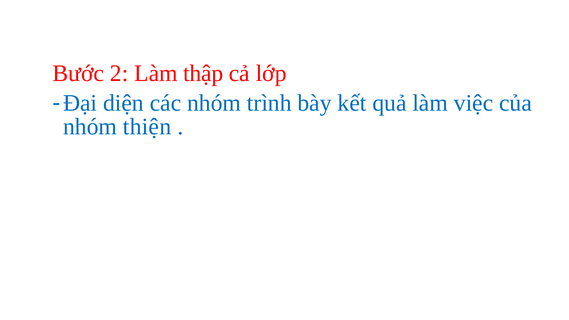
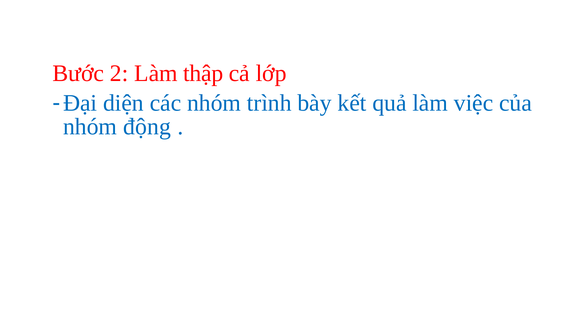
thiện: thiện -> động
